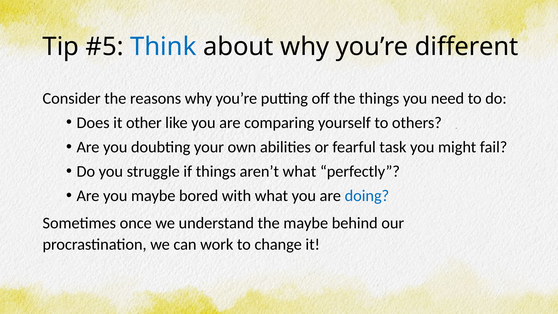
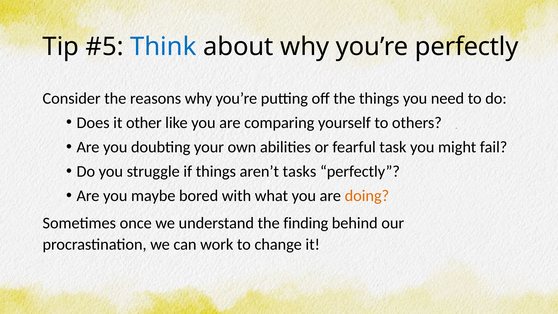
you’re different: different -> perfectly
aren’t what: what -> tasks
doing colour: blue -> orange
the maybe: maybe -> finding
